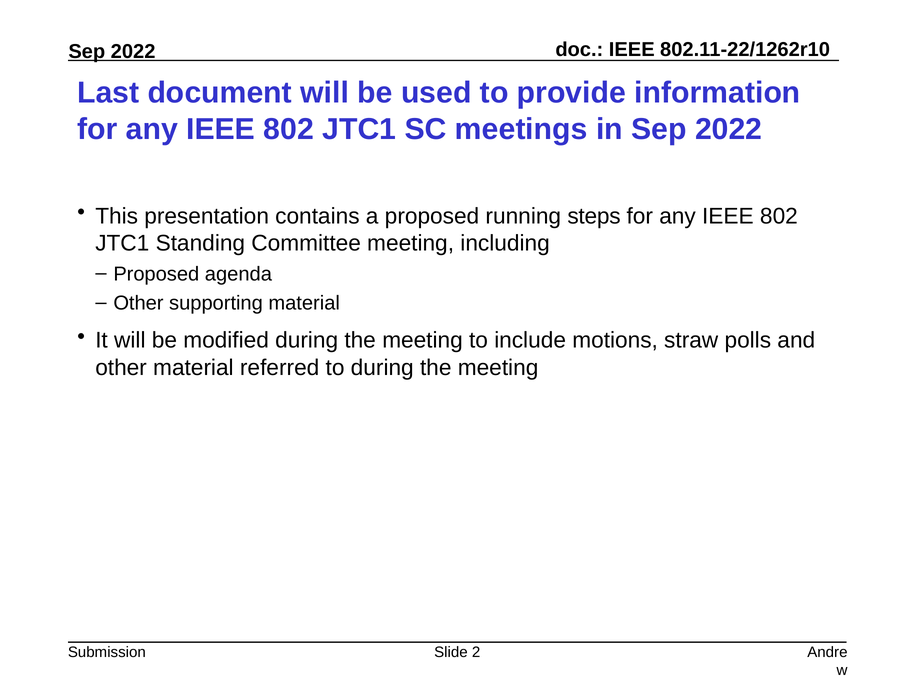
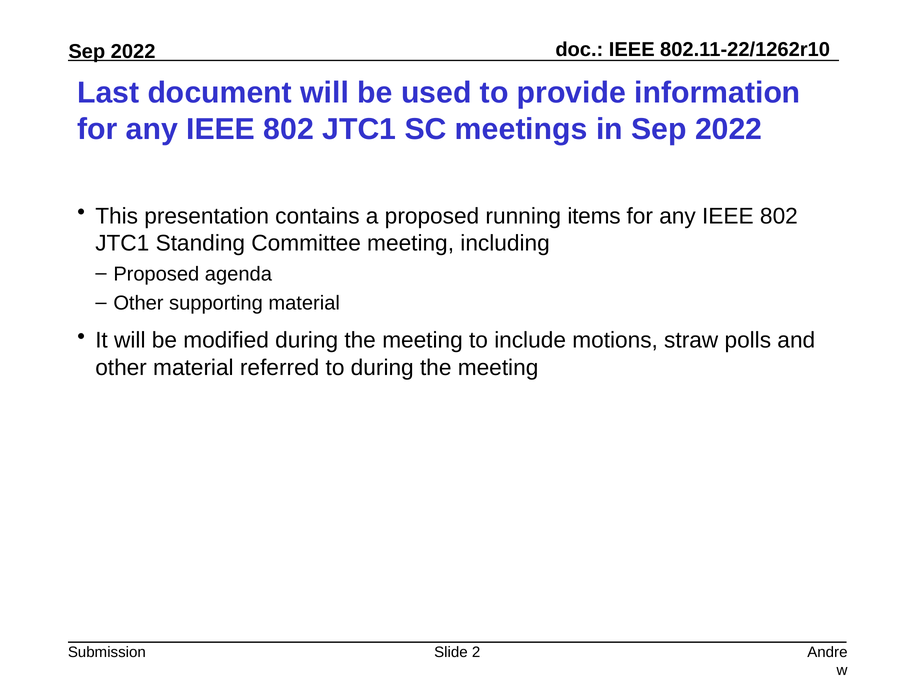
steps: steps -> items
